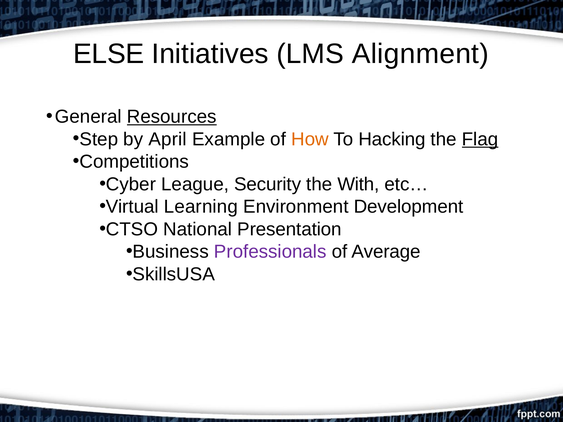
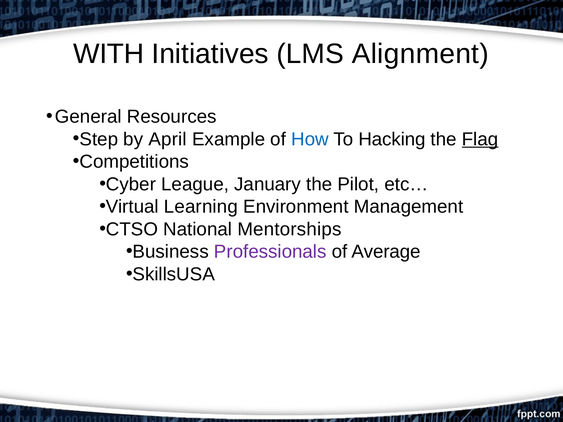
ELSE: ELSE -> WITH
Resources underline: present -> none
How colour: orange -> blue
Security: Security -> January
With: With -> Pilot
Development: Development -> Management
Presentation: Presentation -> Mentorships
